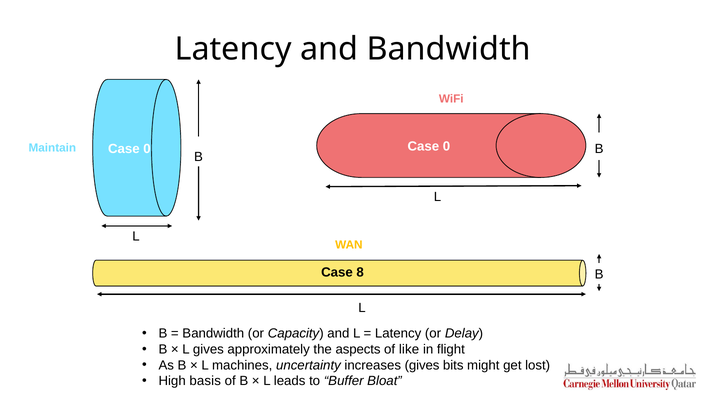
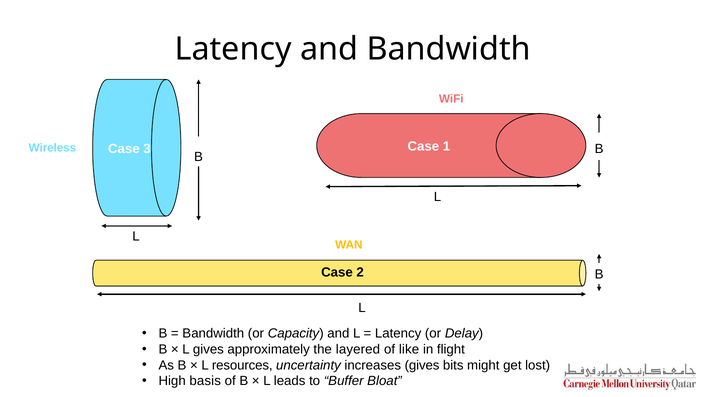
Maintain: Maintain -> Wireless
0 at (147, 149): 0 -> 3
0 at (446, 146): 0 -> 1
8: 8 -> 2
aspects: aspects -> layered
machines: machines -> resources
